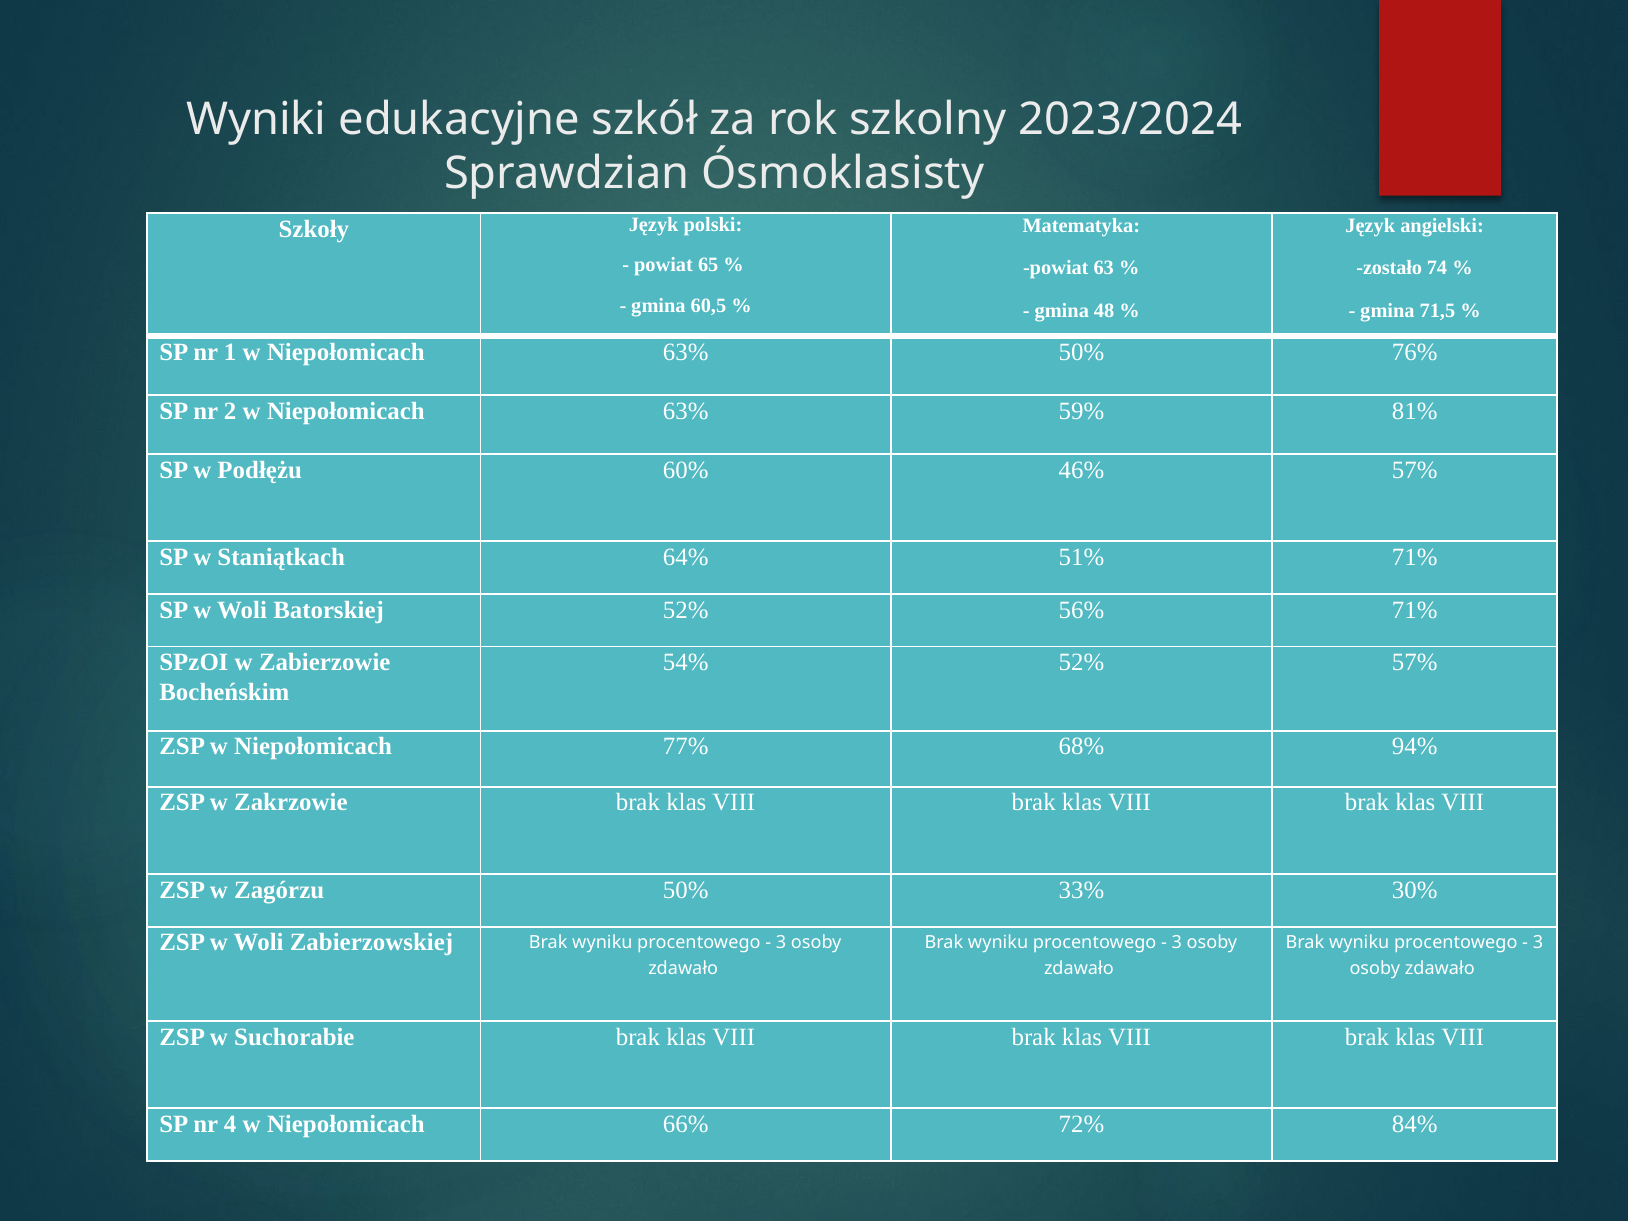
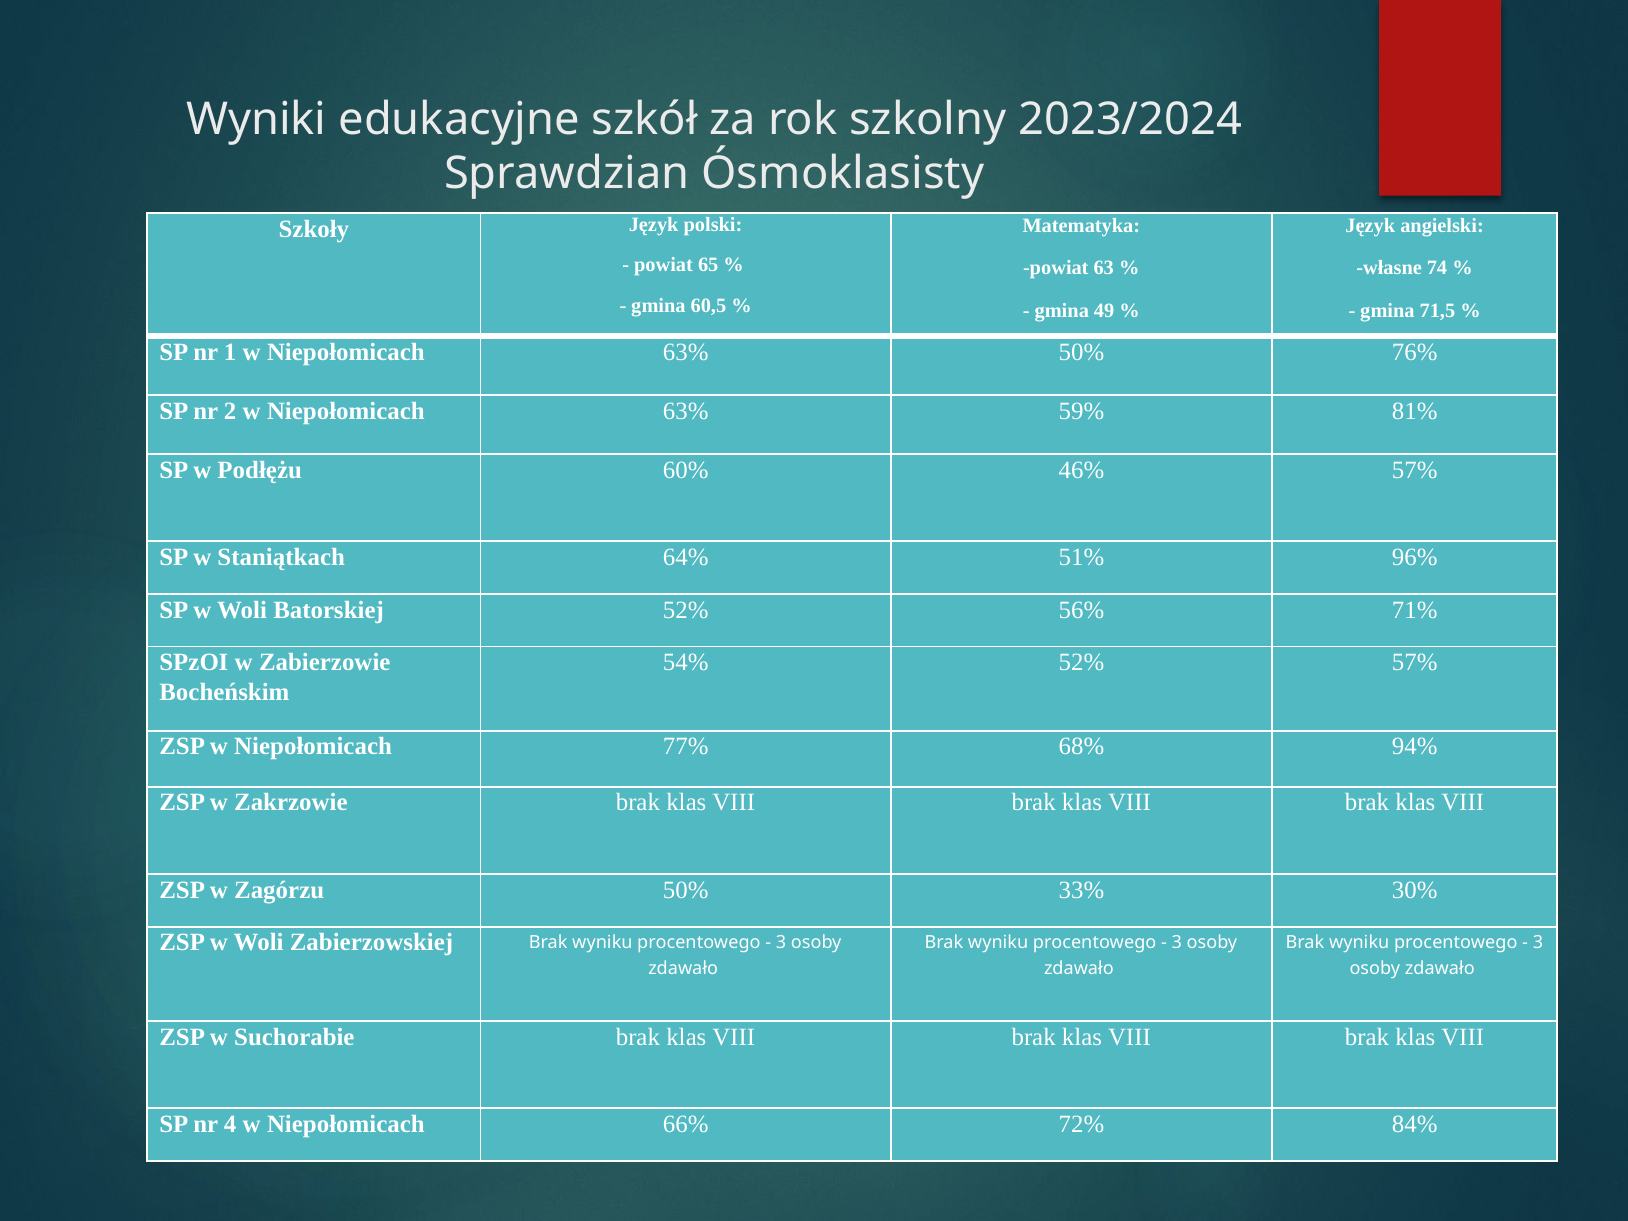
zostało: zostało -> własne
48: 48 -> 49
51% 71%: 71% -> 96%
